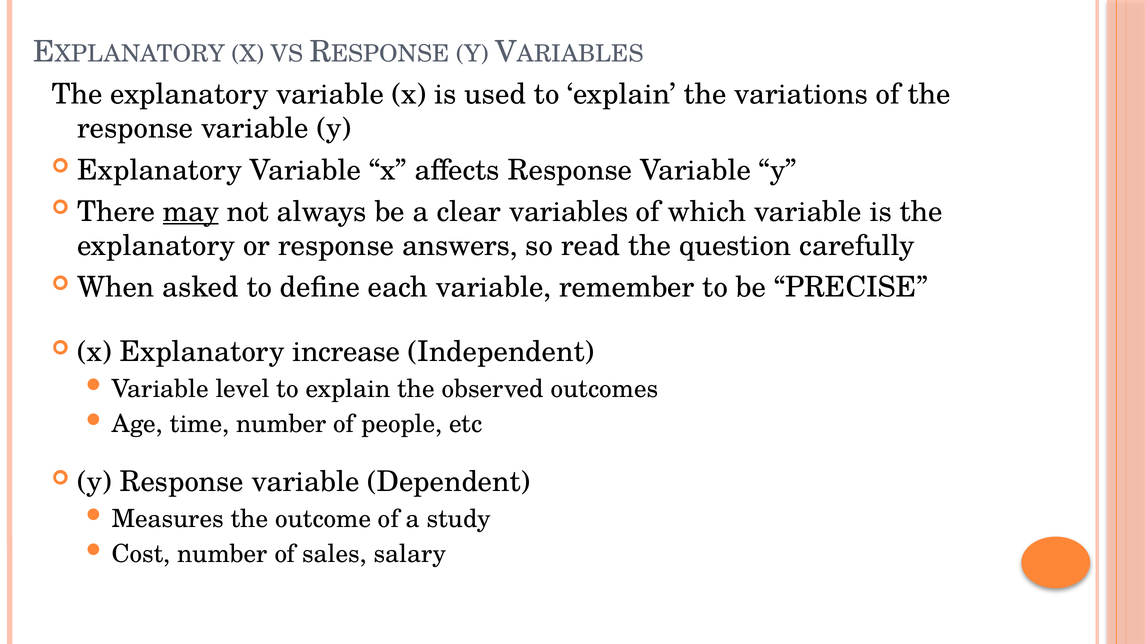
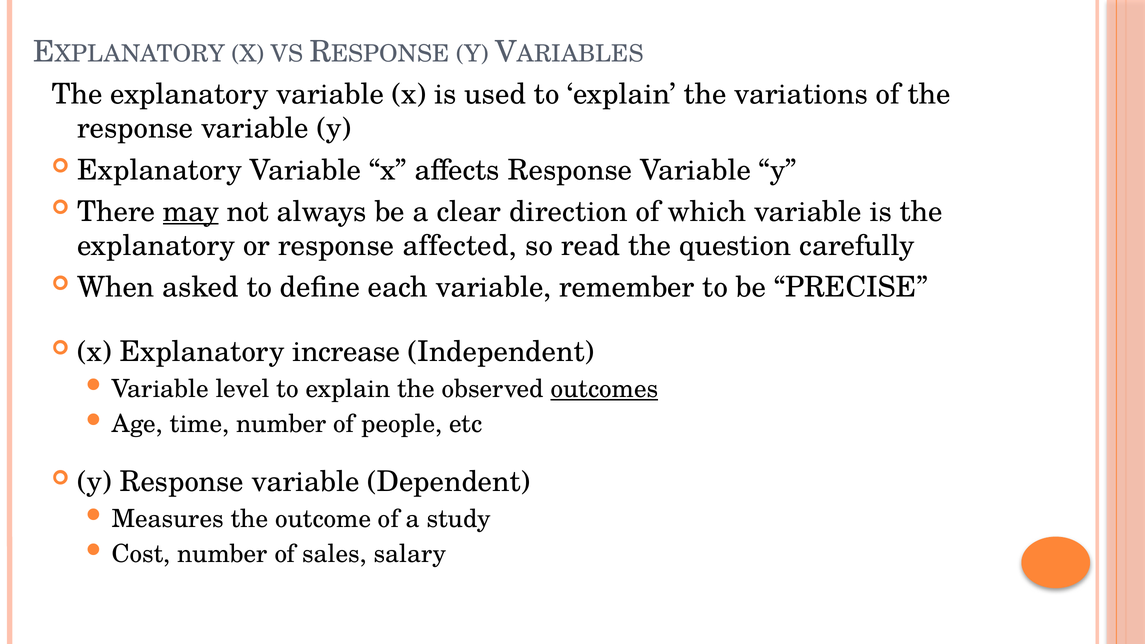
variables: variables -> direction
answers: answers -> affected
outcomes underline: none -> present
